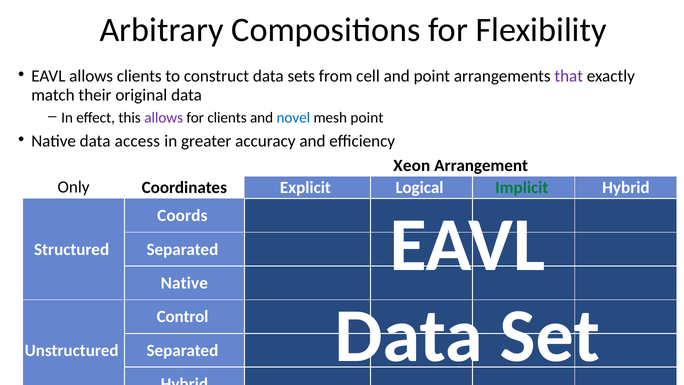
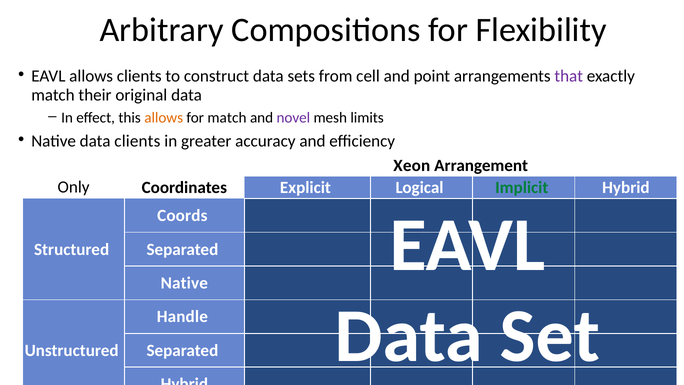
allows at (164, 117) colour: purple -> orange
for clients: clients -> match
novel colour: blue -> purple
mesh point: point -> limits
data access: access -> clients
Control: Control -> Handle
